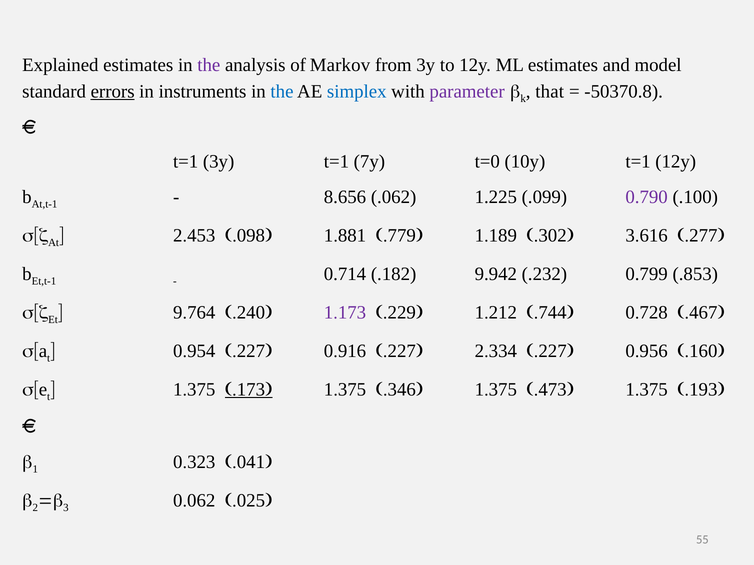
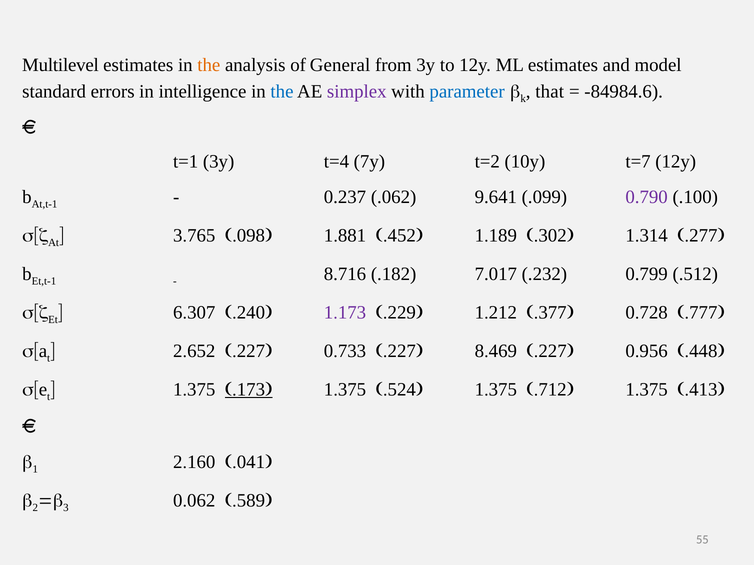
Explained: Explained -> Multilevel
the at (209, 65) colour: purple -> orange
Markov: Markov -> General
errors underline: present -> none
instruments: instruments -> intelligence
simplex colour: blue -> purple
parameter colour: purple -> blue
-50370.8: -50370.8 -> -84984.6
3y t=1: t=1 -> t=4
t=0: t=0 -> t=2
10y t=1: t=1 -> t=7
8.656: 8.656 -> 0.237
1.225: 1.225 -> 9.641
2.453: 2.453 -> 3.765
.779: .779 -> .452
3.616: 3.616 -> 1.314
0.714: 0.714 -> 8.716
9.942: 9.942 -> 7.017
.853: .853 -> .512
9.764: 9.764 -> 6.307
.744: .744 -> .377
.467: .467 -> .777
0.954: 0.954 -> 2.652
0.916: 0.916 -> 0.733
2.334: 2.334 -> 8.469
.160: .160 -> .448
.346: .346 -> .524
.473: .473 -> .712
.193: .193 -> .413
0.323: 0.323 -> 2.160
.025: .025 -> .589
